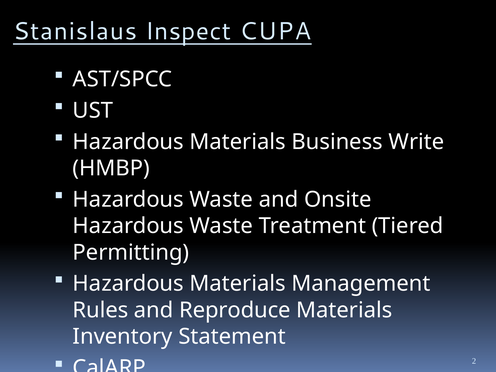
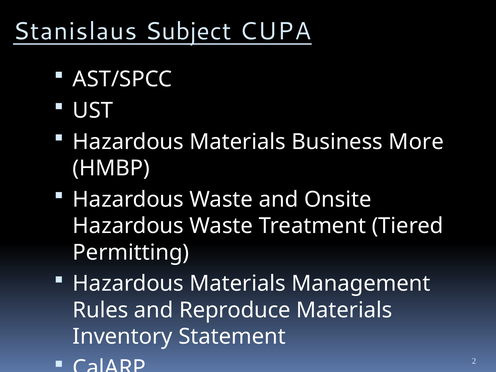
Inspect: Inspect -> Subject
Write: Write -> More
